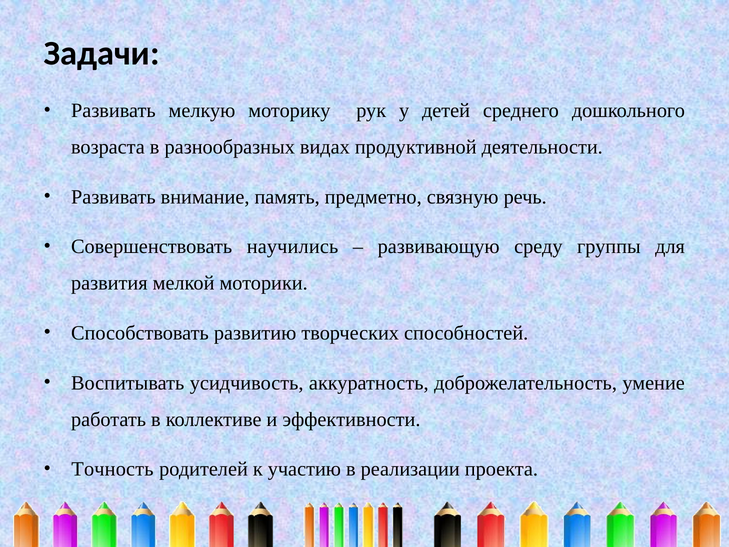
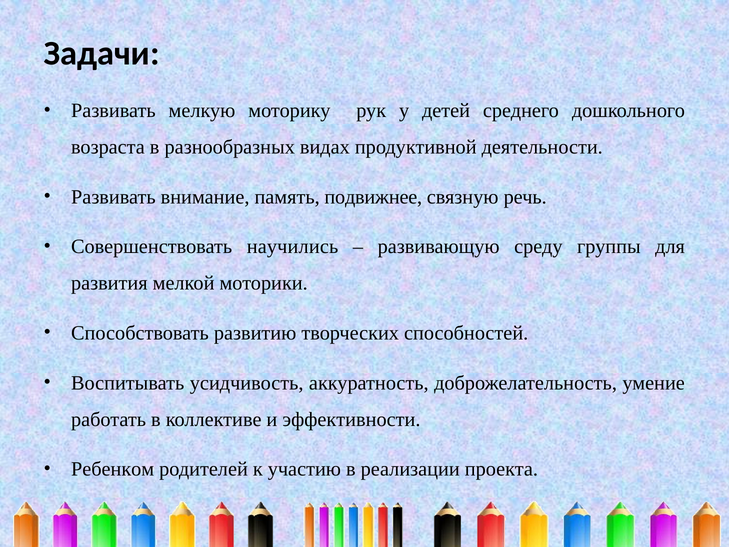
предметно: предметно -> подвижнее
Точность: Точность -> Ребенком
